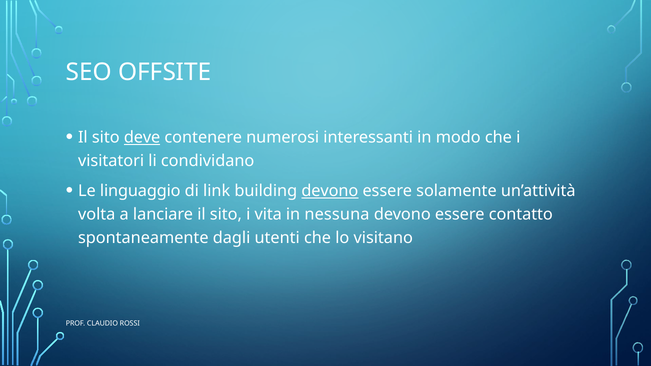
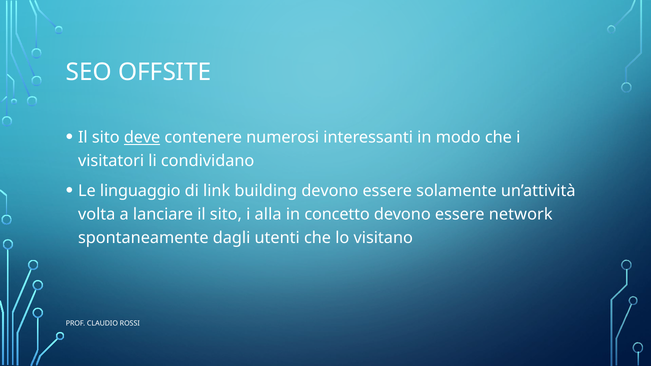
devono at (330, 191) underline: present -> none
vita: vita -> alla
nessuna: nessuna -> concetto
contatto: contatto -> network
